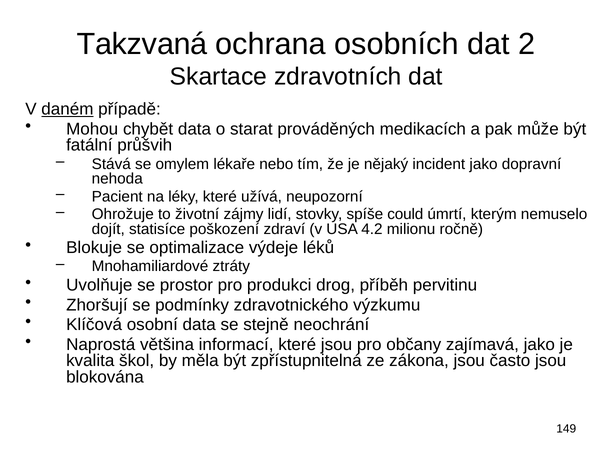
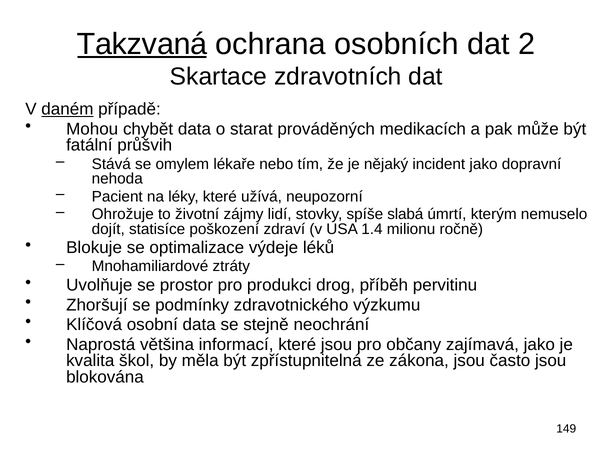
Takzvaná underline: none -> present
could: could -> slabá
4.2: 4.2 -> 1.4
